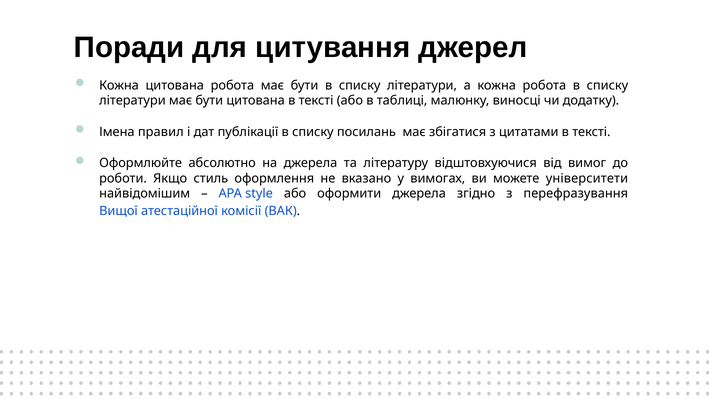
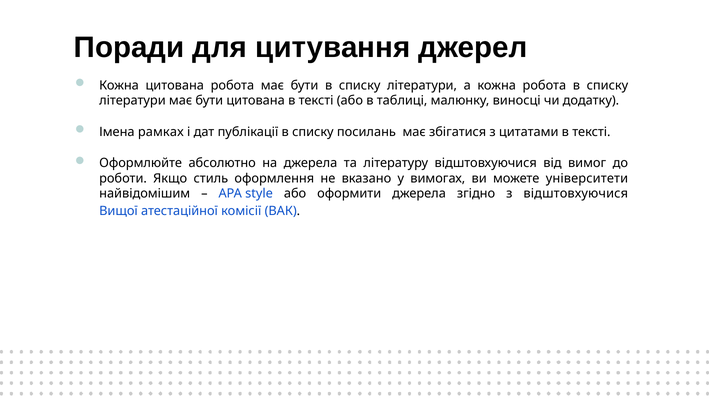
правил: правил -> рамках
з перефразування: перефразування -> відштовхуючися
